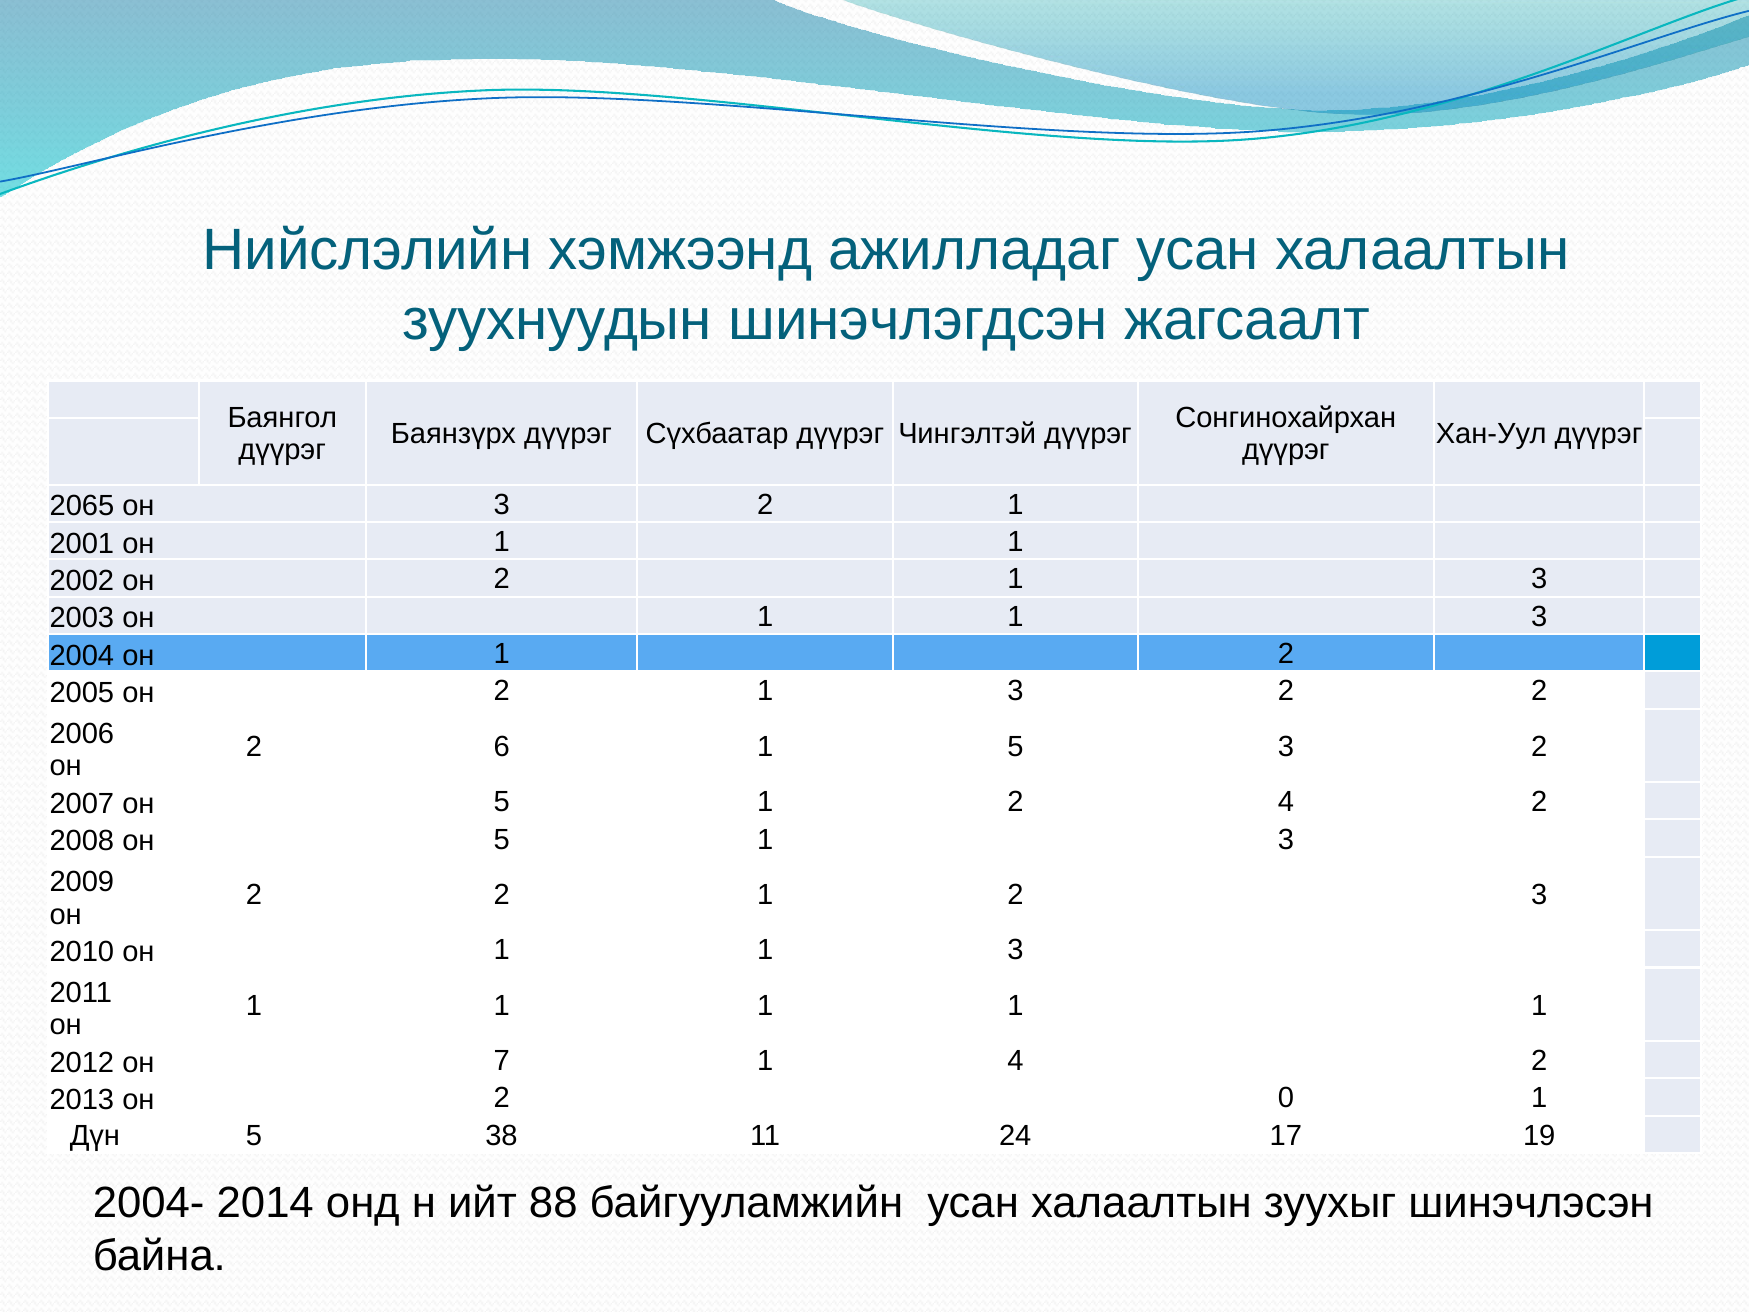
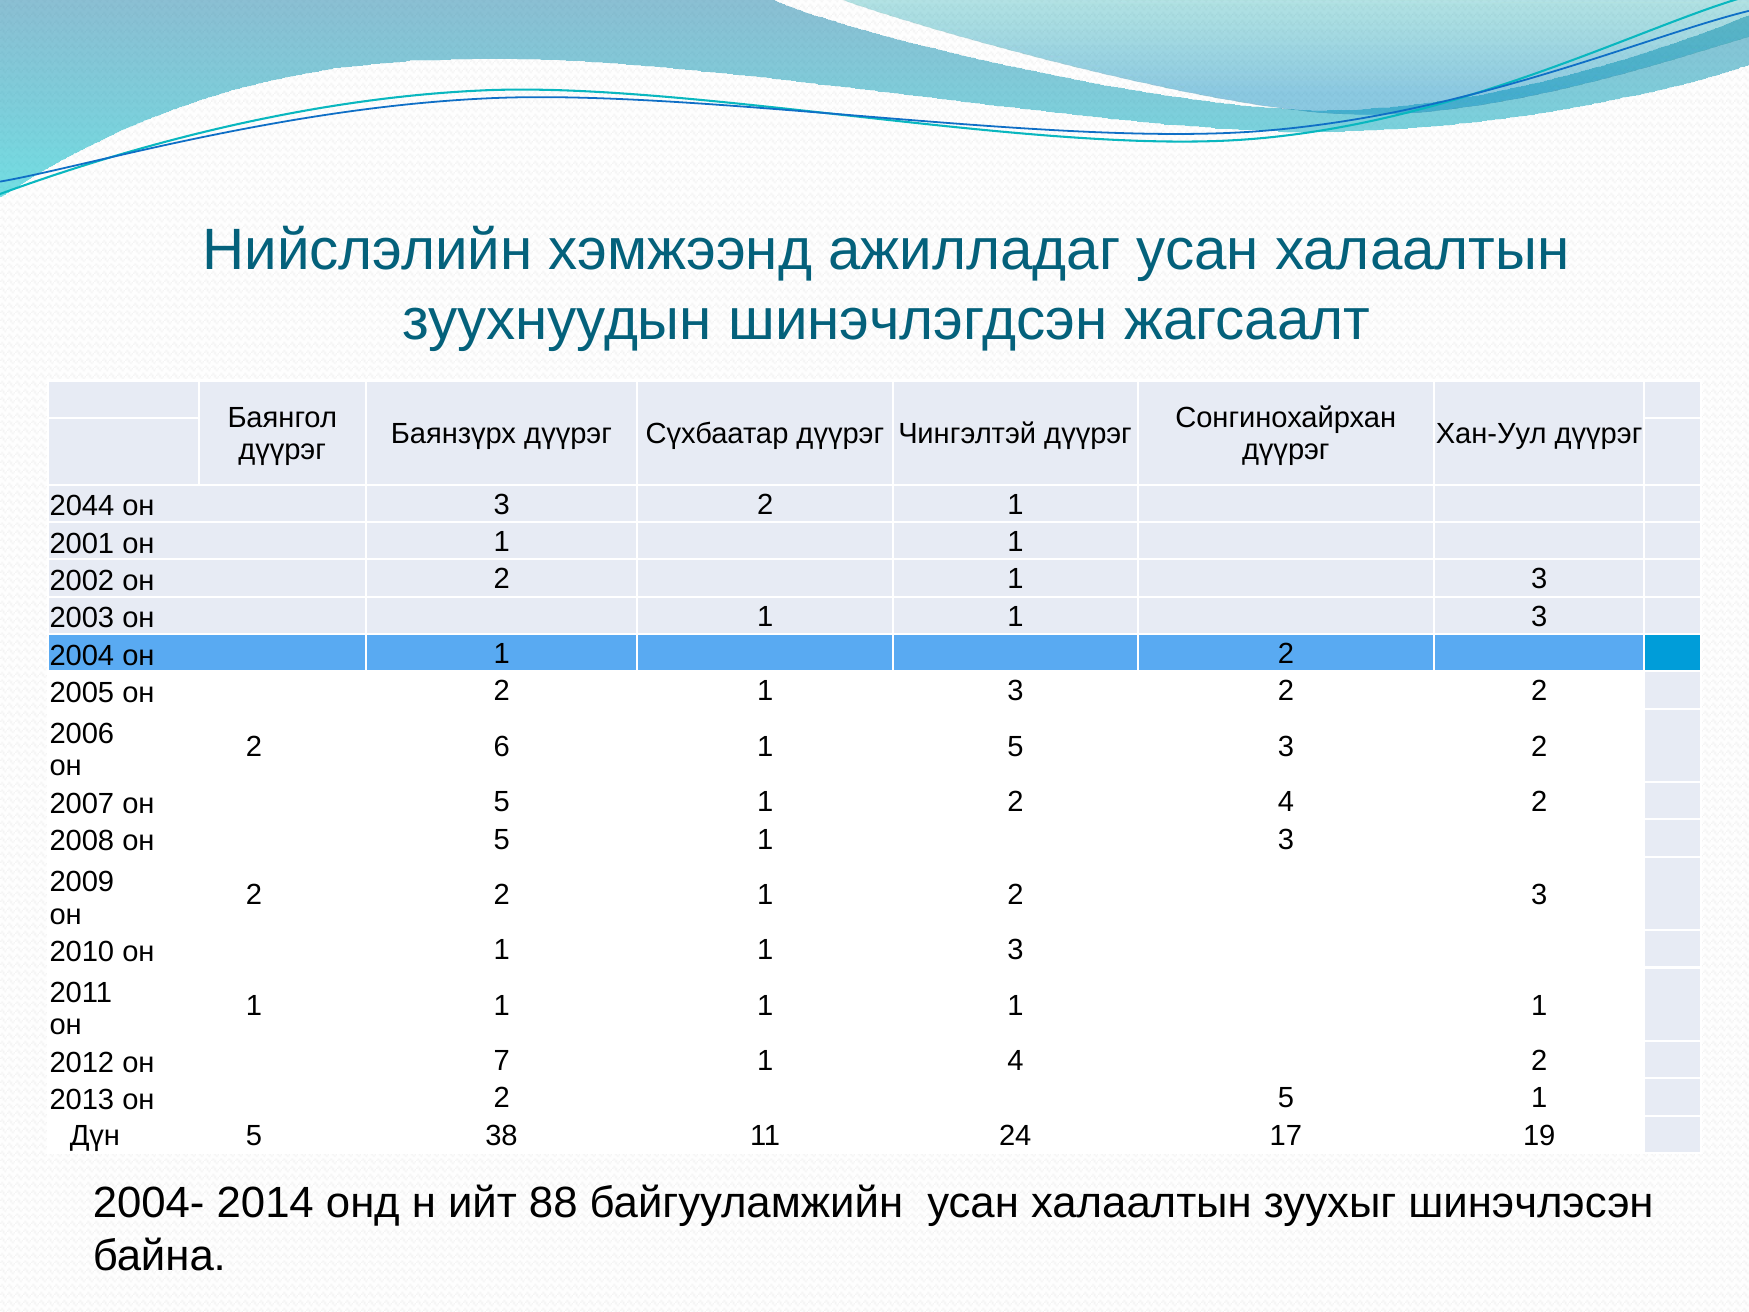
2065: 2065 -> 2044
2 0: 0 -> 5
